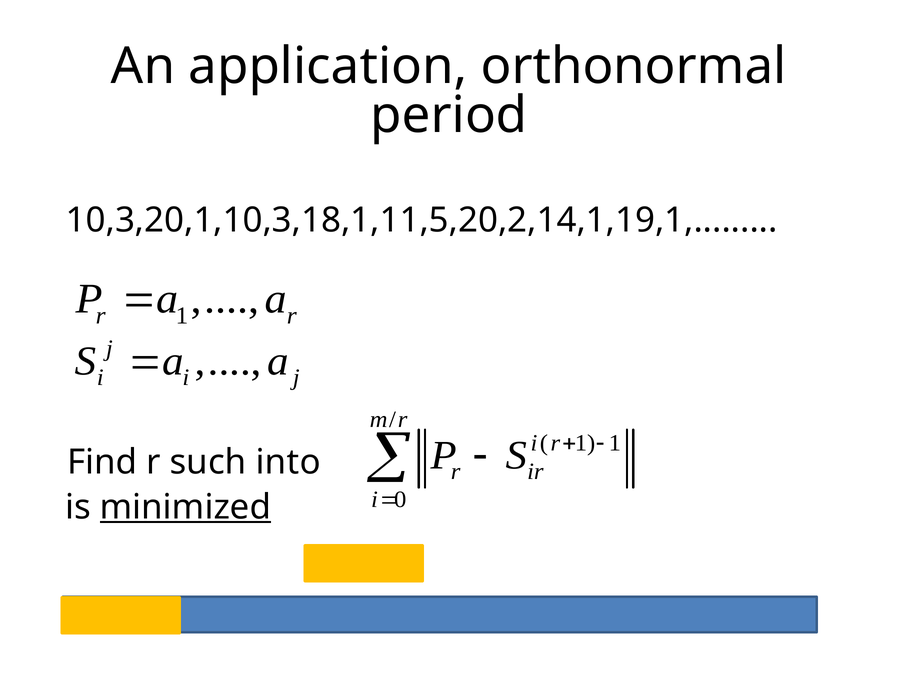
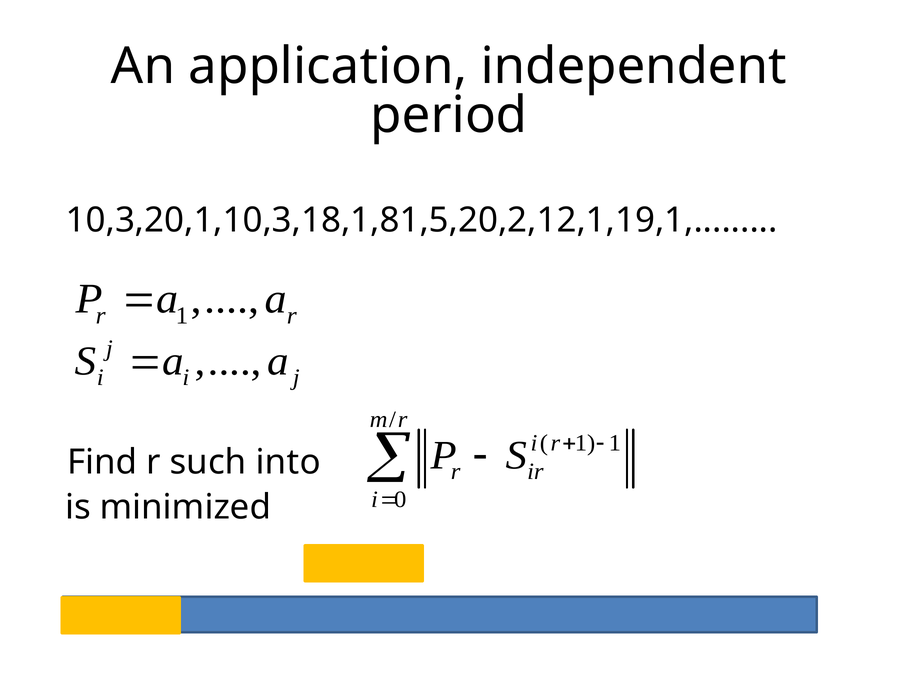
orthonormal: orthonormal -> independent
10,3,20,1,10,3,18,1,11,5,20,2,14,1,19,1: 10,3,20,1,10,3,18,1,11,5,20,2,14,1,19,1 -> 10,3,20,1,10,3,18,1,81,5,20,2,12,1,19,1
minimized underline: present -> none
